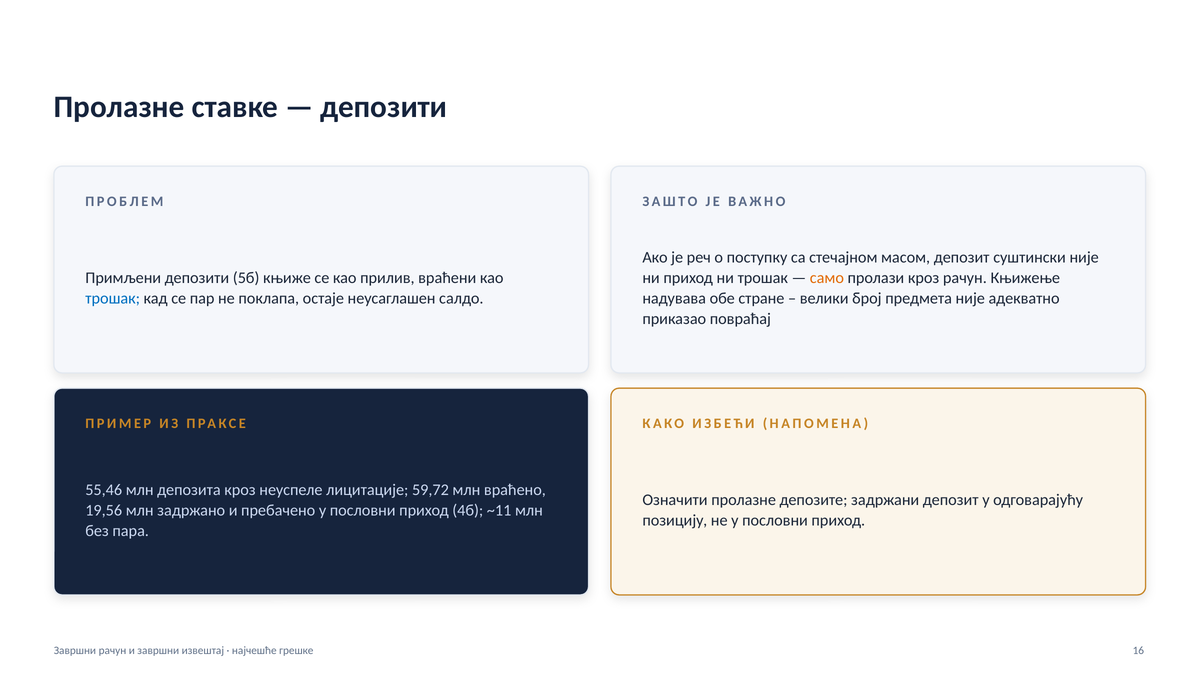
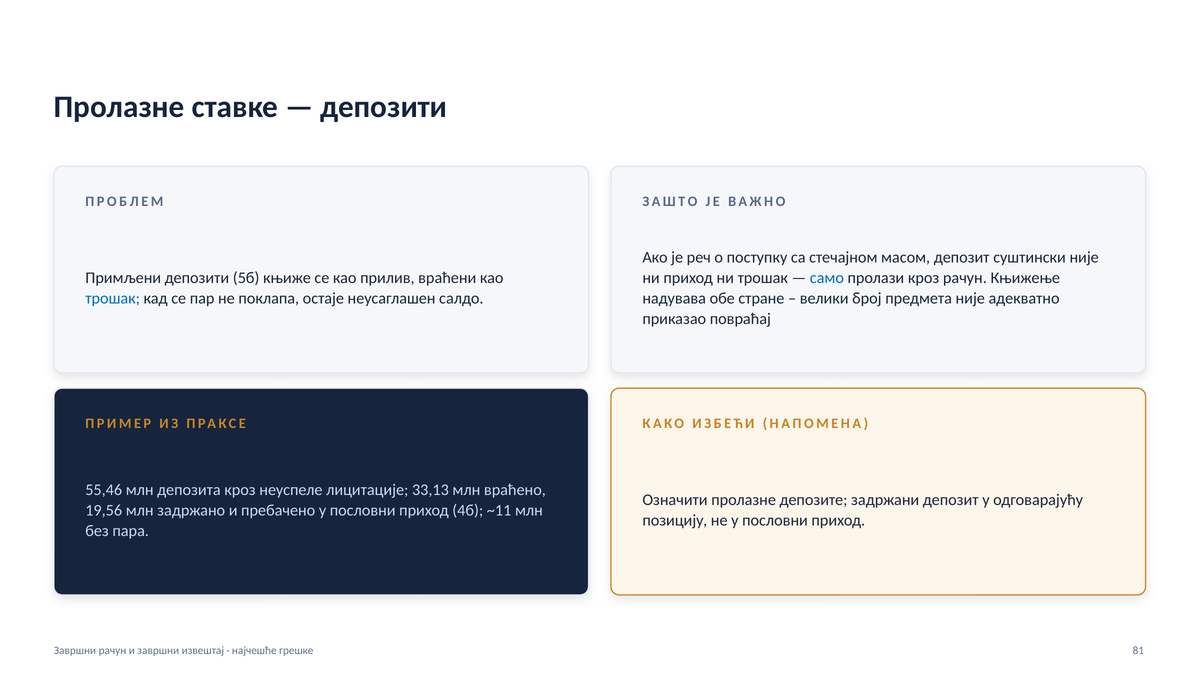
само colour: orange -> blue
59,72: 59,72 -> 33,13
16: 16 -> 81
